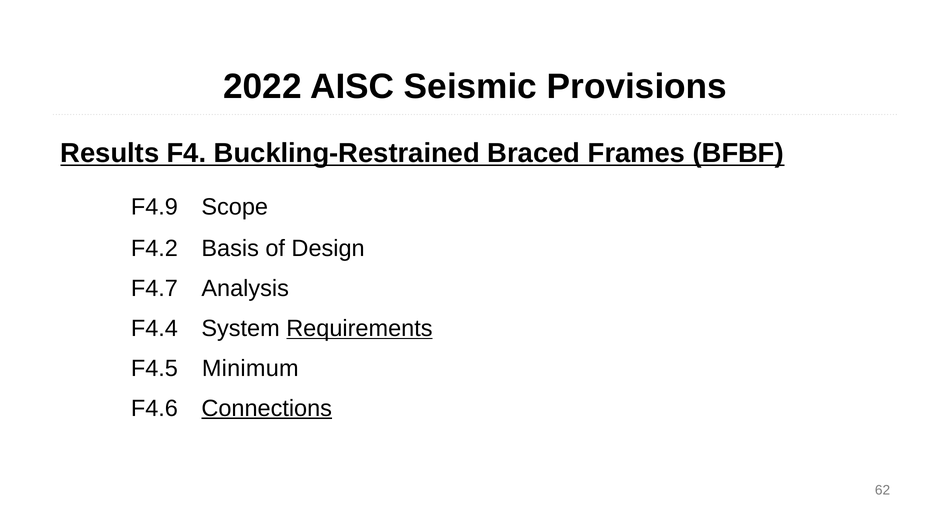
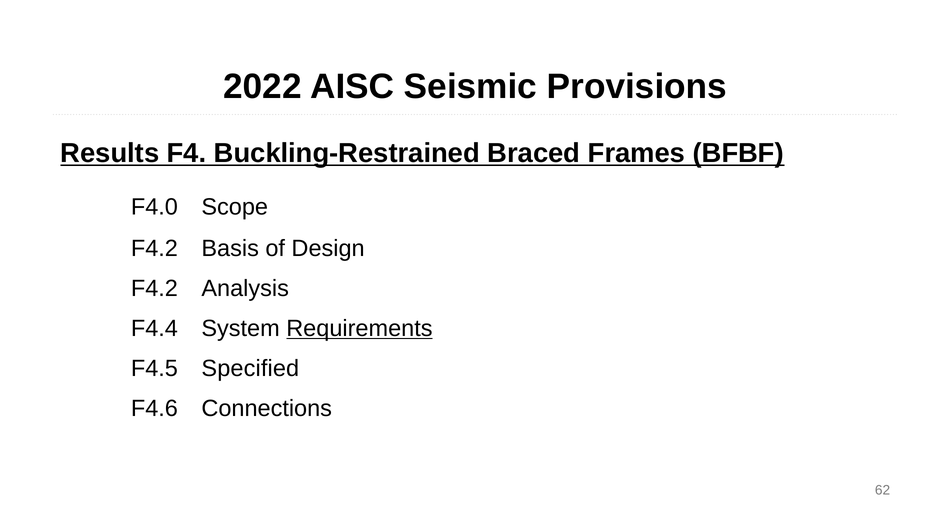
F4.9: F4.9 -> F4.0
F4.7 at (154, 288): F4.7 -> F4.2
Minimum: Minimum -> Specified
Connections underline: present -> none
